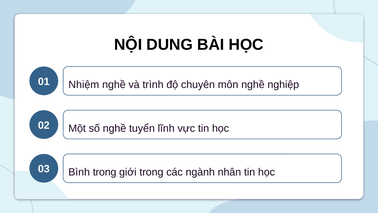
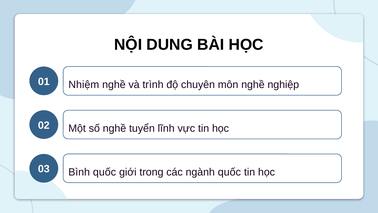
Bình trong: trong -> quốc
ngành nhân: nhân -> quốc
